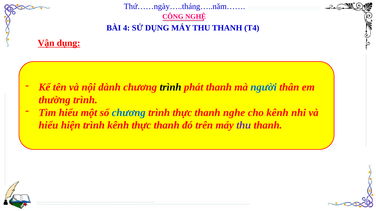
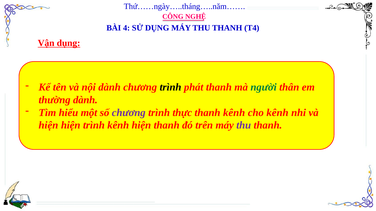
người colour: blue -> green
thường trình: trình -> dành
chương at (129, 113) colour: blue -> purple
thanh nghe: nghe -> kênh
hiểu at (48, 125): hiểu -> hiện
kênh thực: thực -> hiện
